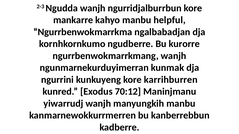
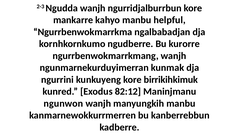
karrihburren: karrihburren -> birrikihkimuk
70:12: 70:12 -> 82:12
yiwarrudj: yiwarrudj -> ngunwon
